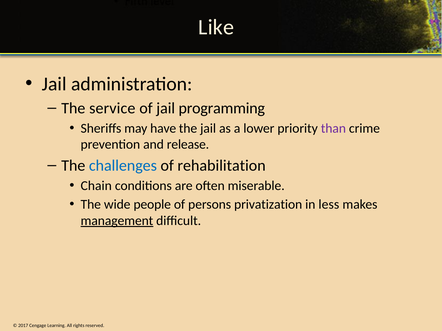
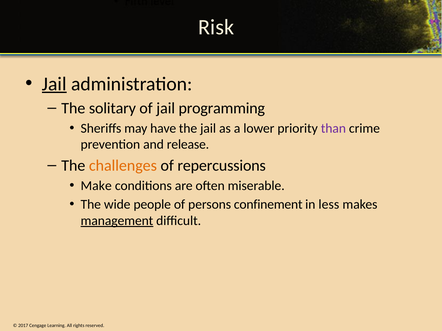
Like: Like -> Risk
Jail at (54, 84) underline: none -> present
service: service -> solitary
challenges colour: blue -> orange
rehabilitation: rehabilitation -> repercussions
Chain: Chain -> Make
privatization: privatization -> confinement
